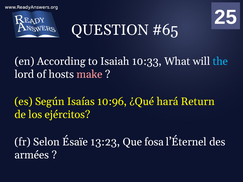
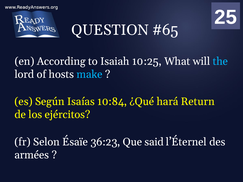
10:33: 10:33 -> 10:25
make colour: pink -> light blue
10:96: 10:96 -> 10:84
13:23: 13:23 -> 36:23
fosa: fosa -> said
